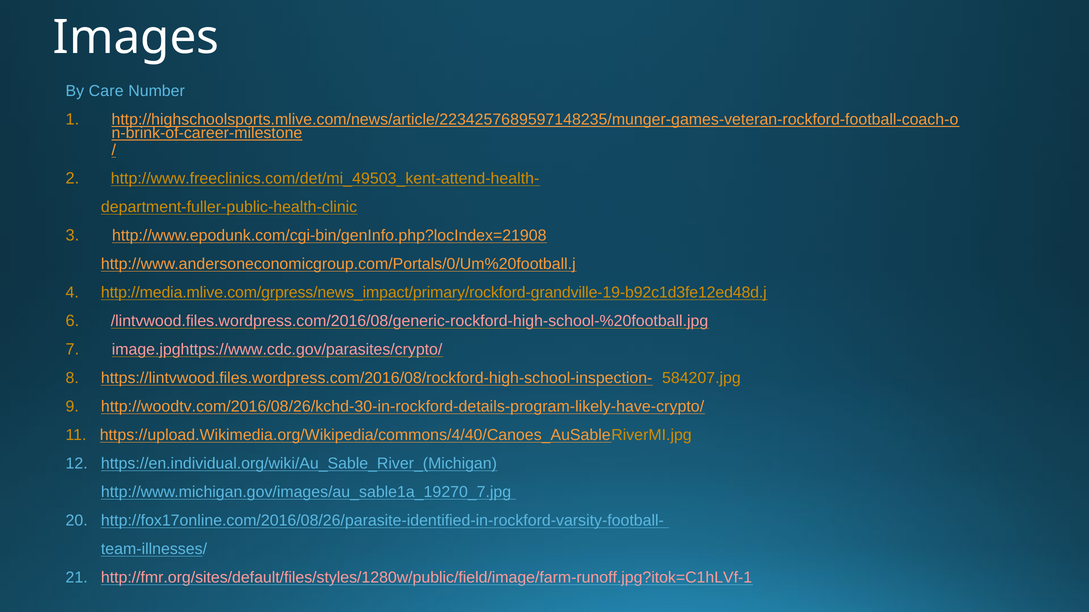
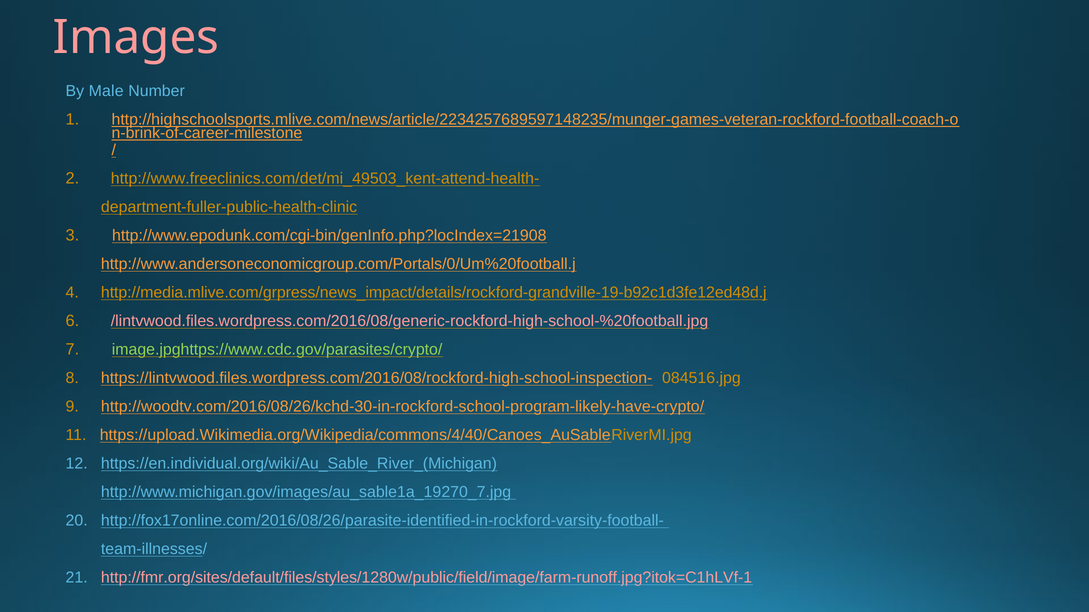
Images colour: white -> pink
Care: Care -> Male
http://media.mlive.com/grpress/news_impact/primary/rockford-grandville-19-b92c1d3fe12ed48d.j: http://media.mlive.com/grpress/news_impact/primary/rockford-grandville-19-b92c1d3fe12ed48d.j -> http://media.mlive.com/grpress/news_impact/details/rockford-grandville-19-b92c1d3fe12ed48d.j
image.jpghttps://www.cdc.gov/parasites/crypto/ colour: pink -> light green
584207.jpg: 584207.jpg -> 084516.jpg
http://woodtv.com/2016/08/26/kchd-30-in-rockford-details-program-likely-have-crypto/: http://woodtv.com/2016/08/26/kchd-30-in-rockford-details-program-likely-have-crypto/ -> http://woodtv.com/2016/08/26/kchd-30-in-rockford-school-program-likely-have-crypto/
